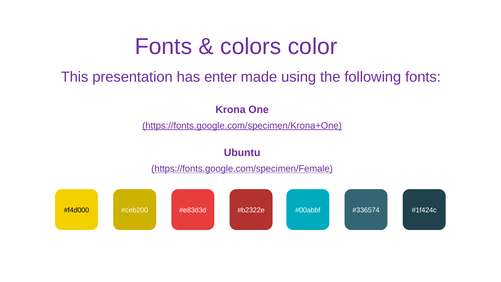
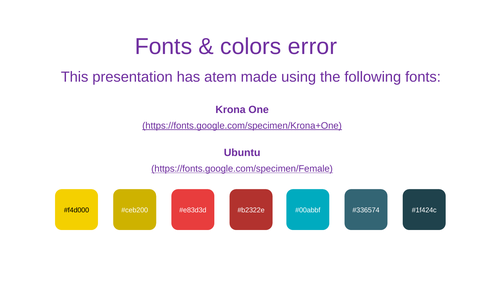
color: color -> error
enter: enter -> atem
